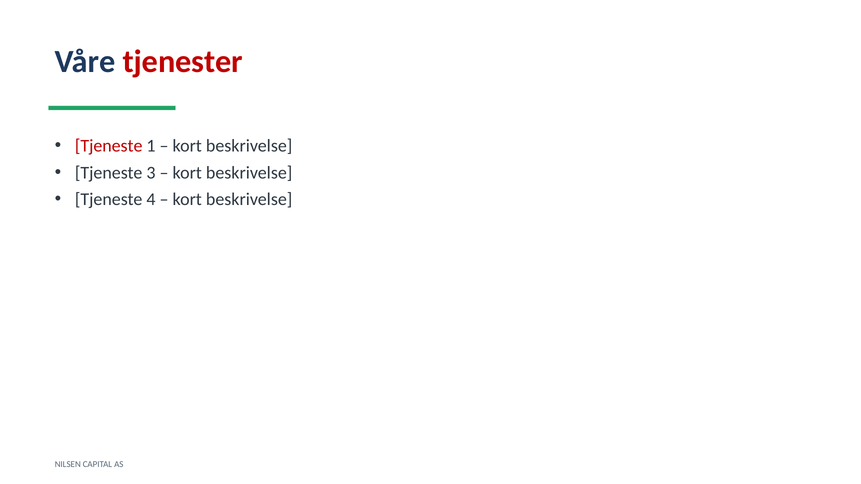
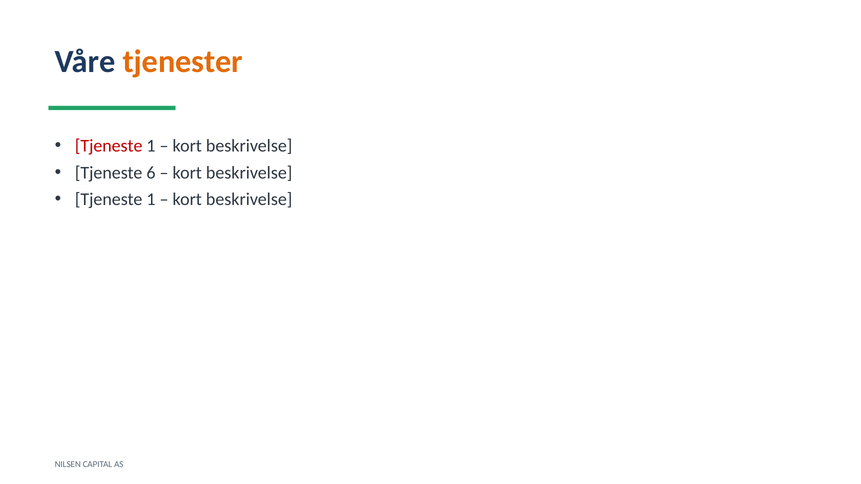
tjenester colour: red -> orange
3: 3 -> 6
4 at (151, 200): 4 -> 1
